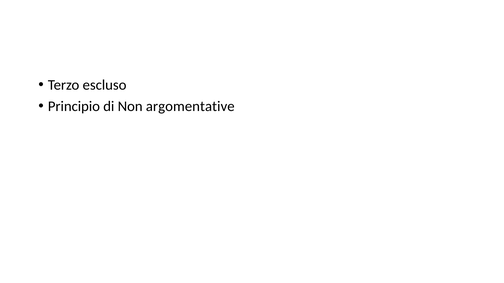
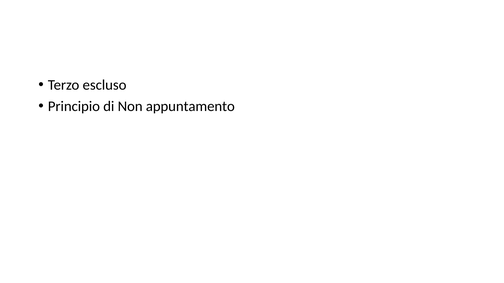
argomentative: argomentative -> appuntamento
